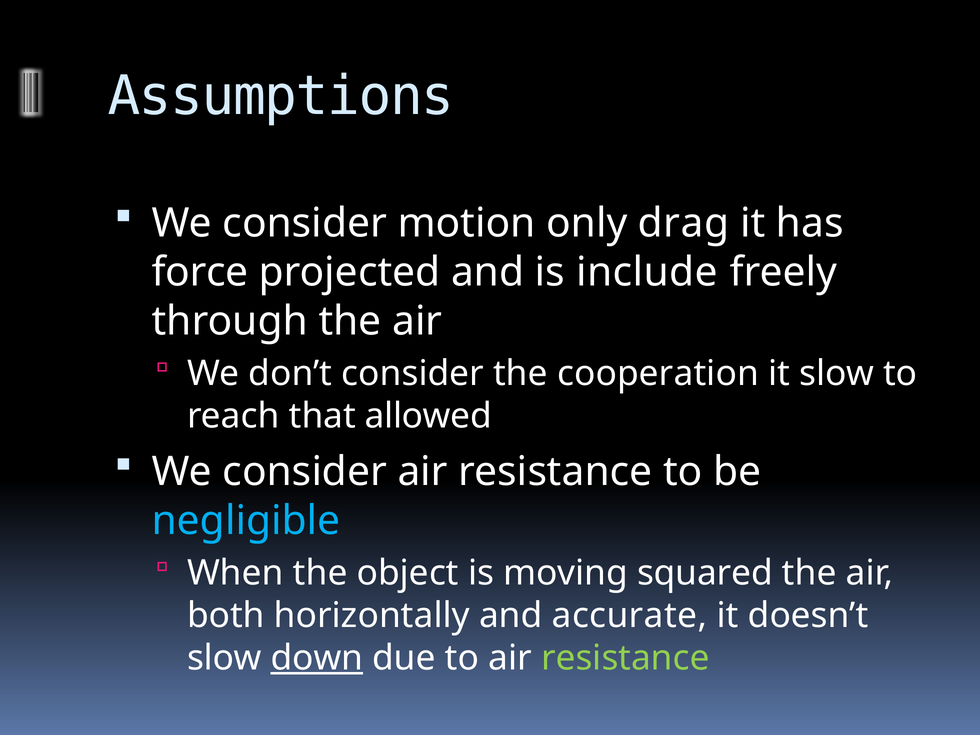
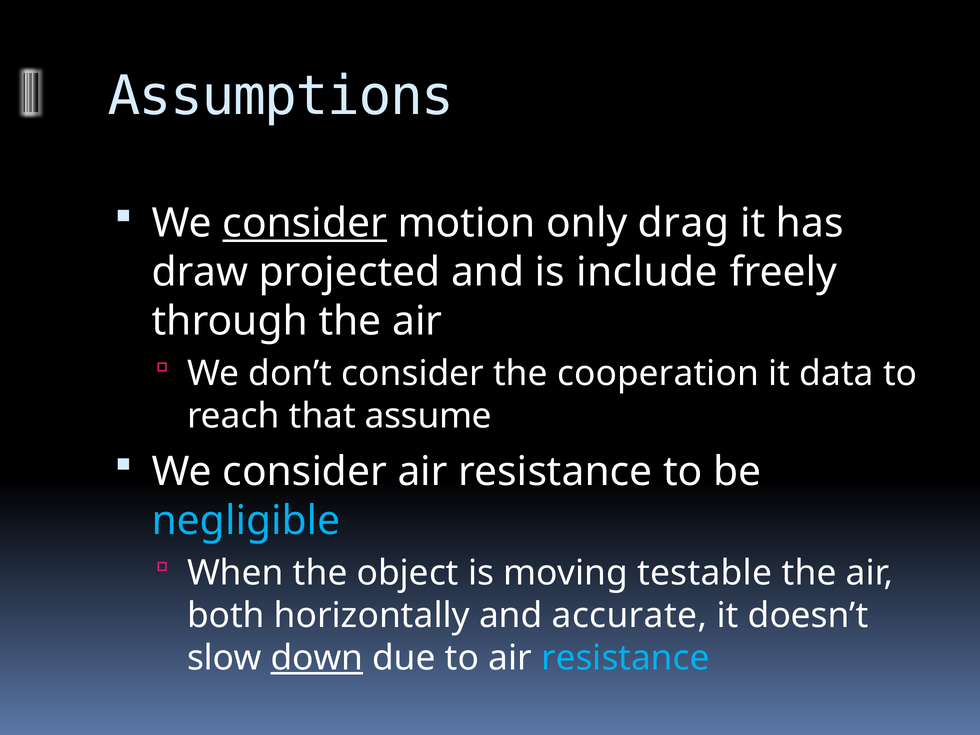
consider at (305, 223) underline: none -> present
force: force -> draw
it slow: slow -> data
allowed: allowed -> assume
squared: squared -> testable
resistance at (625, 658) colour: light green -> light blue
